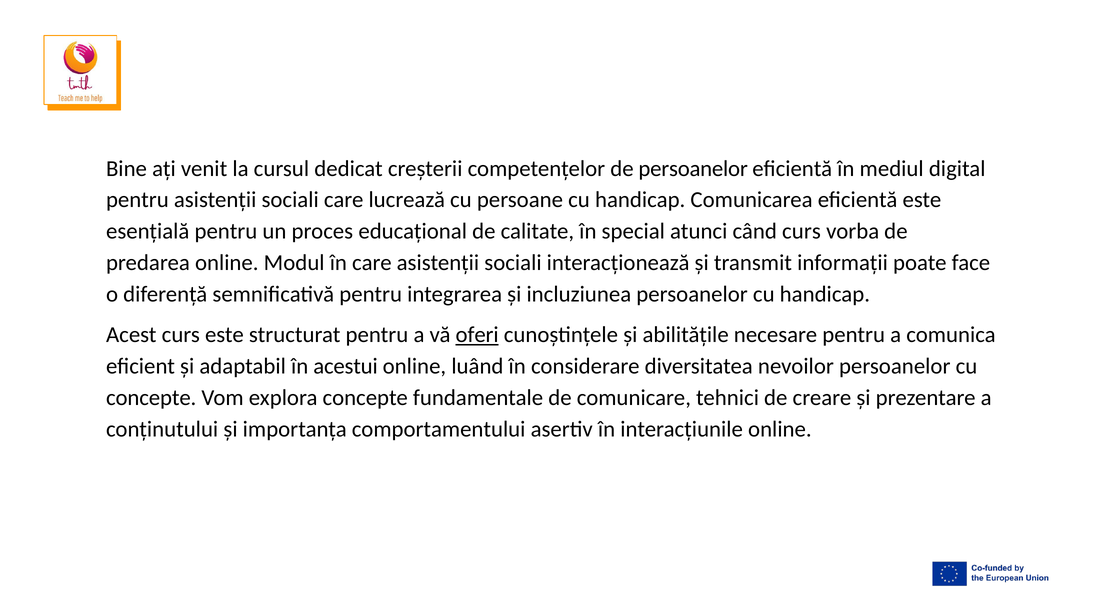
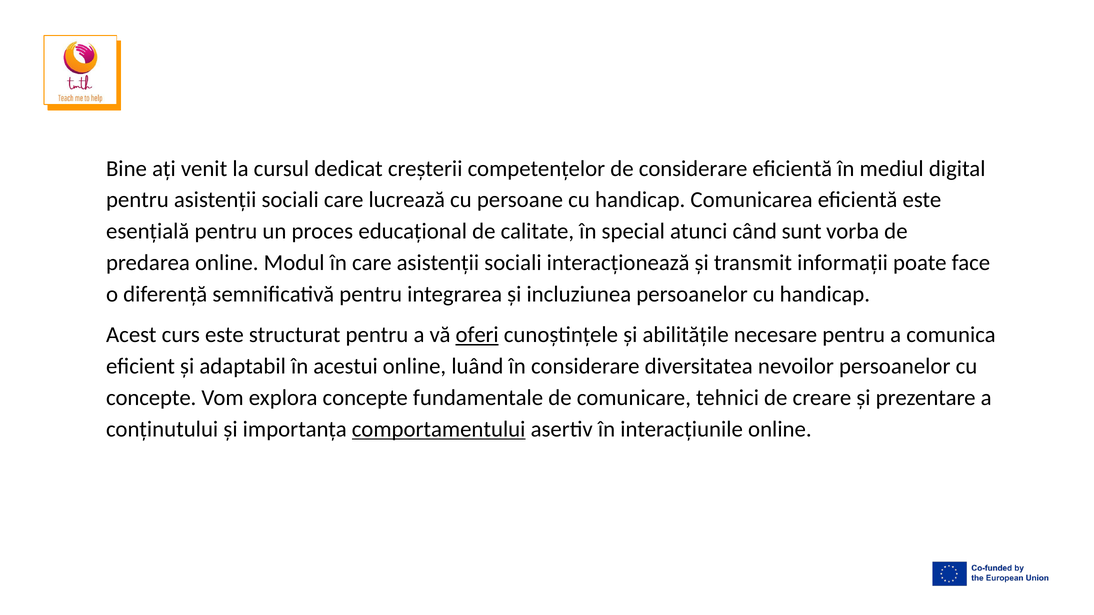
de persoanelor: persoanelor -> considerare
când curs: curs -> sunt
comportamentului underline: none -> present
